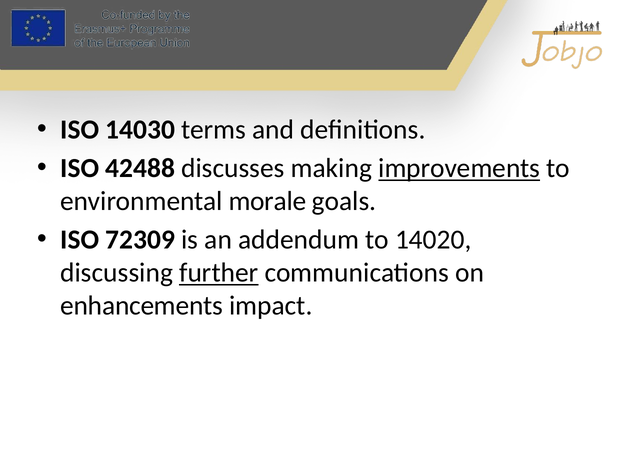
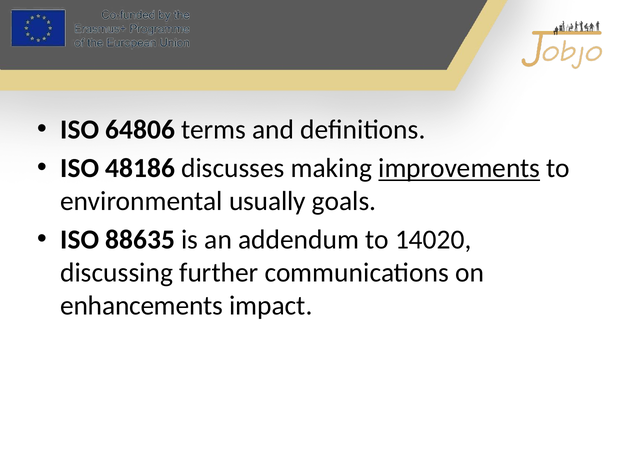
14030: 14030 -> 64806
42488: 42488 -> 48186
morale: morale -> usually
72309: 72309 -> 88635
further underline: present -> none
